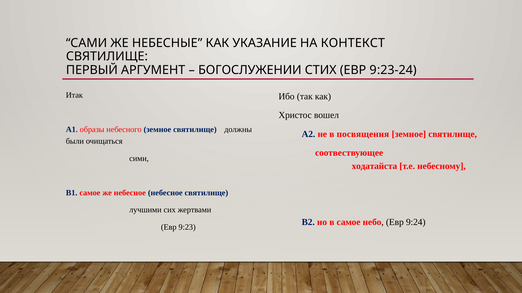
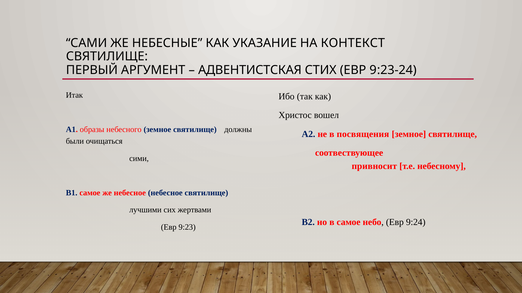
БОГОСЛУЖЕНИИ: БОГОСЛУЖЕНИИ -> АДВЕНТИСТСКАЯ
ходатайста: ходатайста -> привносит
